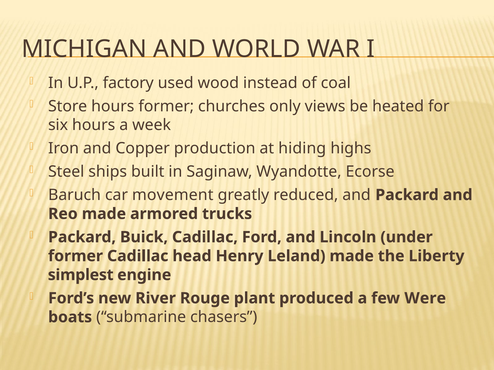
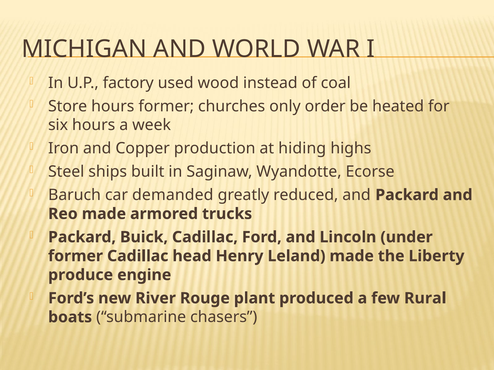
views: views -> order
movement: movement -> demanded
simplest: simplest -> produce
Were: Were -> Rural
